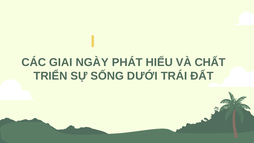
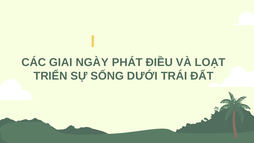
HIỂU: HIỂU -> ĐIỀU
CHẤT: CHẤT -> LOẠT
